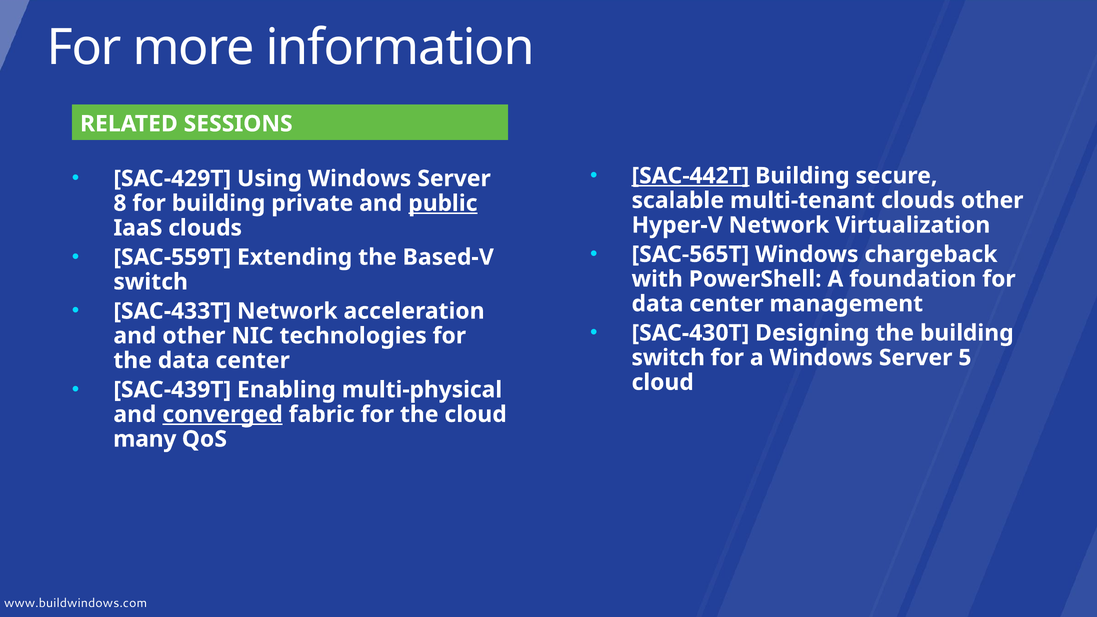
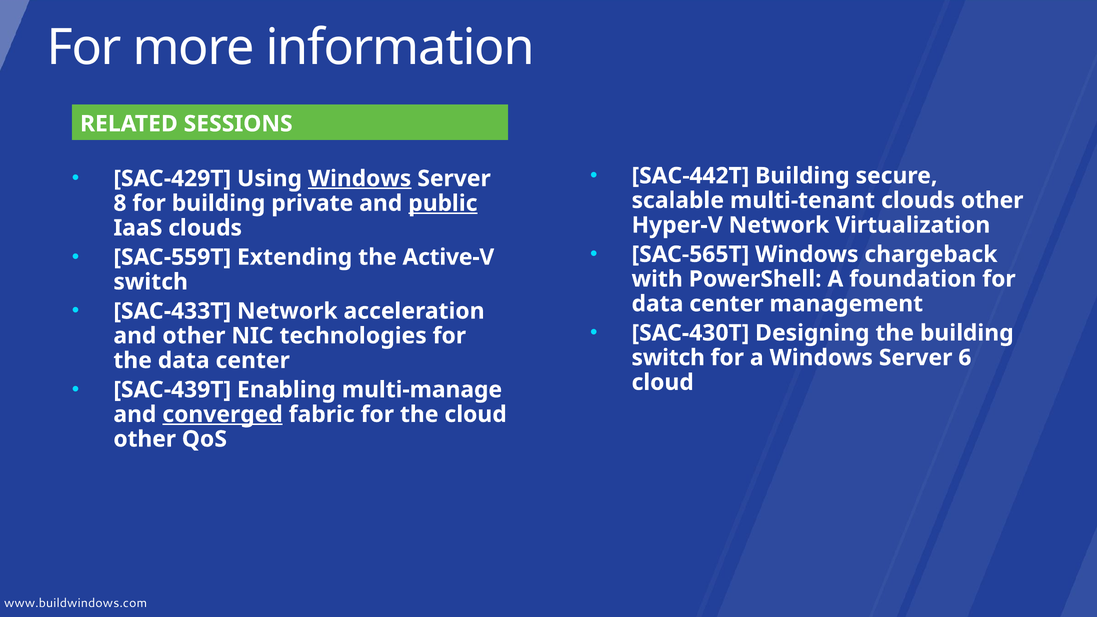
SAC-442T underline: present -> none
Windows at (360, 179) underline: none -> present
Based-V: Based-V -> Active-V
5: 5 -> 6
multi-physical: multi-physical -> multi-manage
many at (145, 439): many -> other
